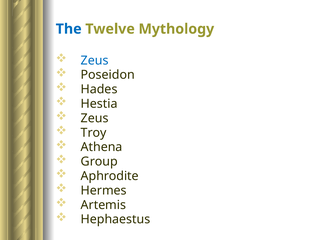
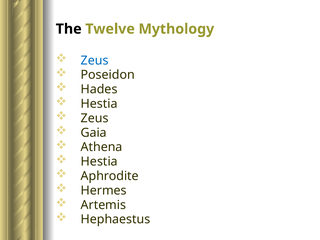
The colour: blue -> black
Troy: Troy -> Gaia
Group at (99, 162): Group -> Hestia
